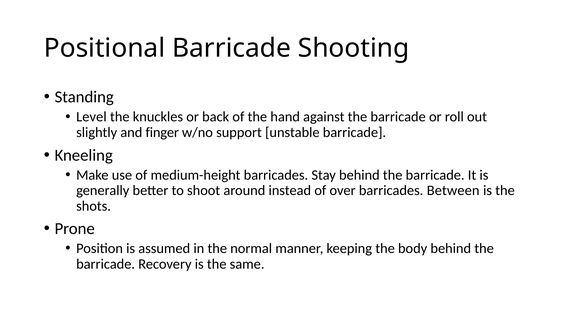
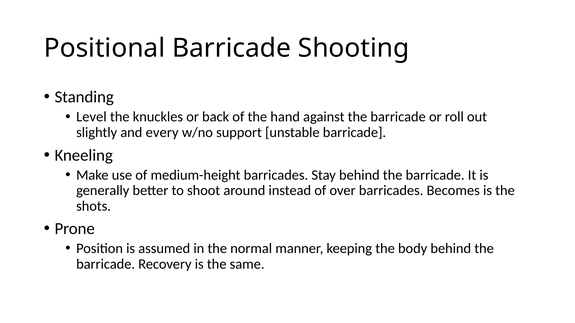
finger: finger -> every
Between: Between -> Becomes
